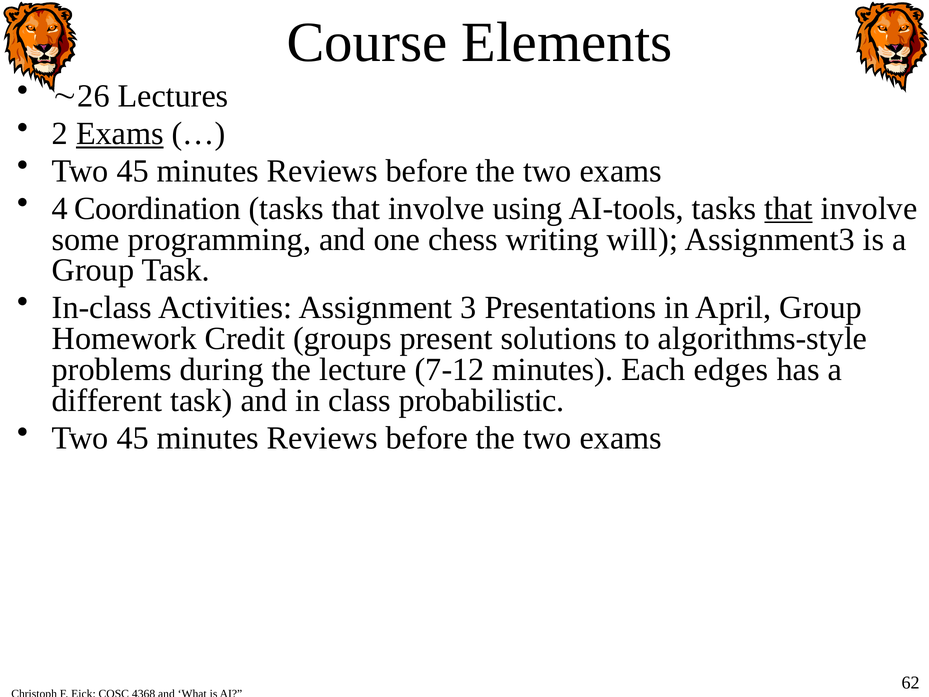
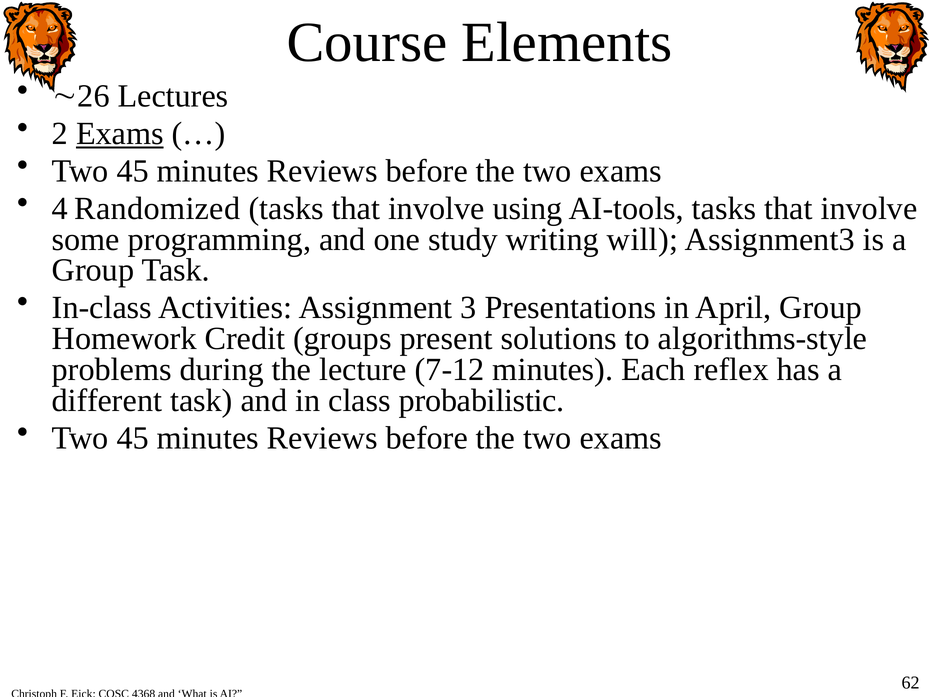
Coordination: Coordination -> Randomized
that at (789, 208) underline: present -> none
chess: chess -> study
edges: edges -> reflex
